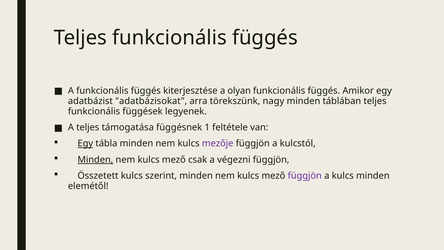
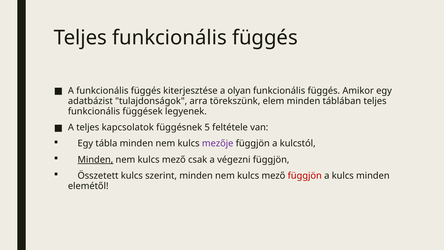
adatbázisokat: adatbázisokat -> tulajdonságok
nagy: nagy -> elem
támogatása: támogatása -> kapcsolatok
1: 1 -> 5
Egy at (85, 143) underline: present -> none
függjön at (305, 175) colour: purple -> red
